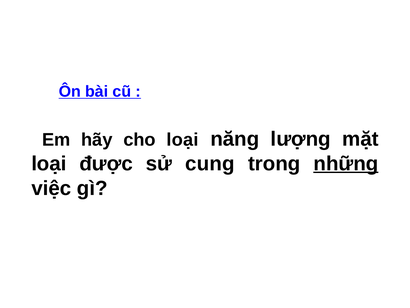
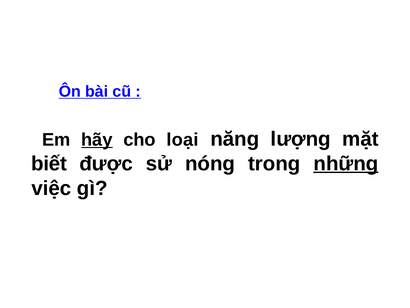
hãy underline: none -> present
loại at (49, 163): loại -> biết
cung: cung -> nóng
